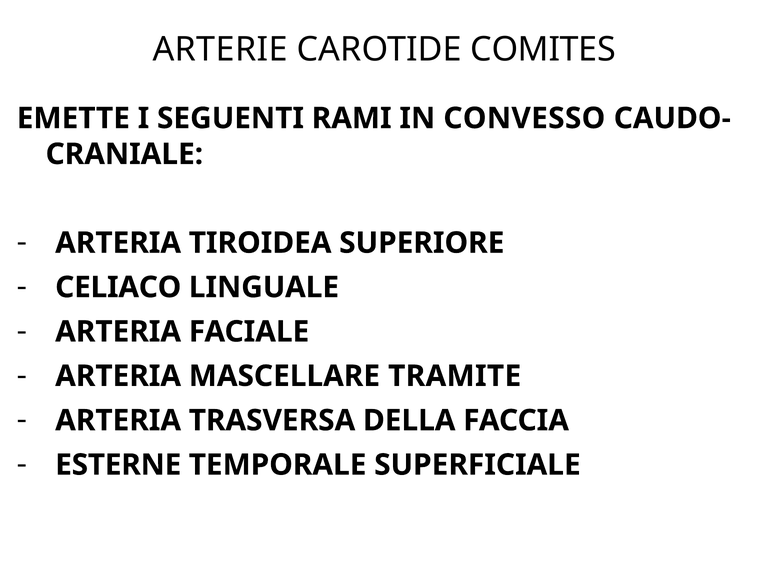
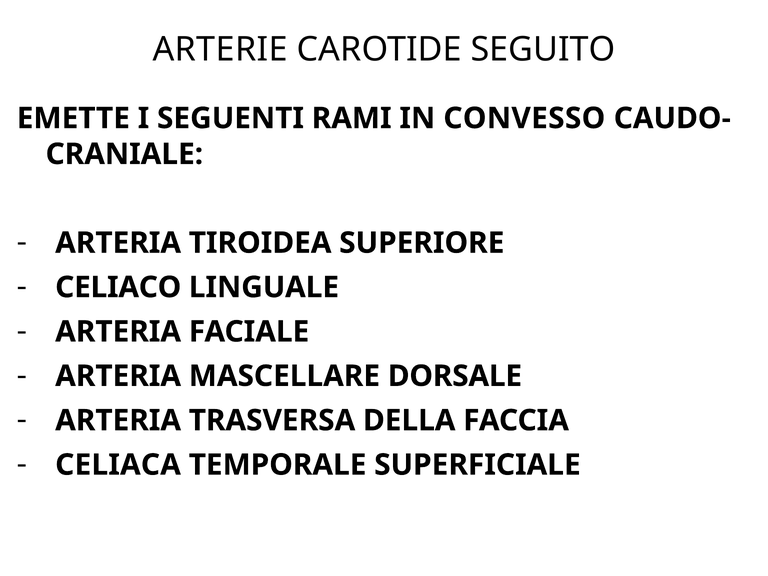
COMITES: COMITES -> SEGUITO
TRAMITE: TRAMITE -> DORSALE
ESTERNE: ESTERNE -> CELIACA
